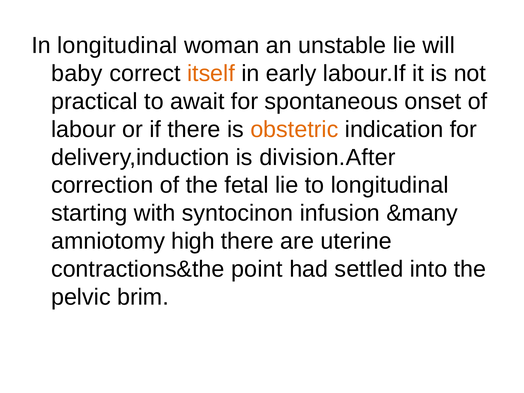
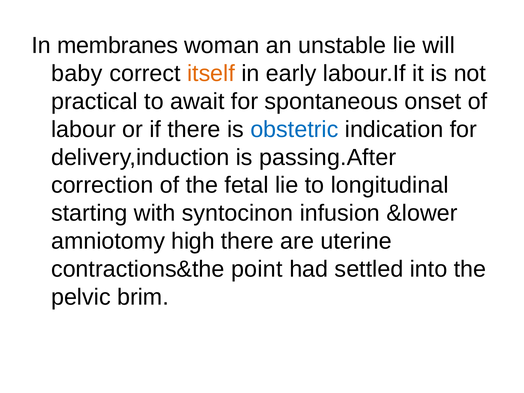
In longitudinal: longitudinal -> membranes
obstetric colour: orange -> blue
division.After: division.After -> passing.After
&many: &many -> &lower
